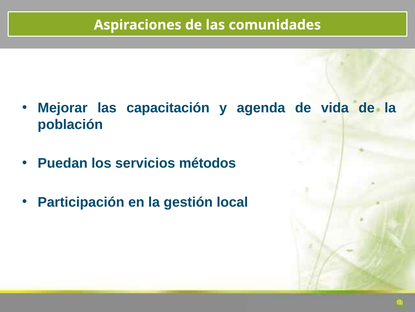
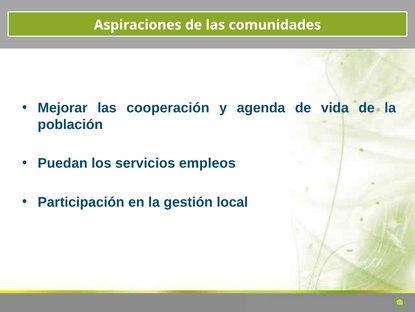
capacitación: capacitación -> cooperación
métodos: métodos -> empleos
